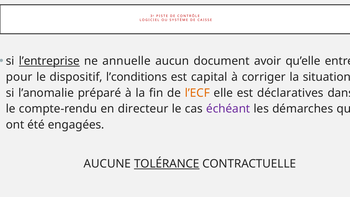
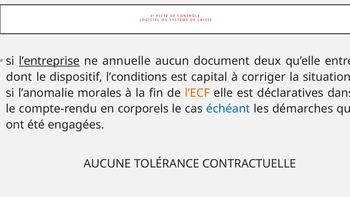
avoir: avoir -> deux
pour: pour -> dont
préparé: préparé -> morales
directeur: directeur -> corporels
échéant colour: purple -> blue
TOLÉRANCE underline: present -> none
